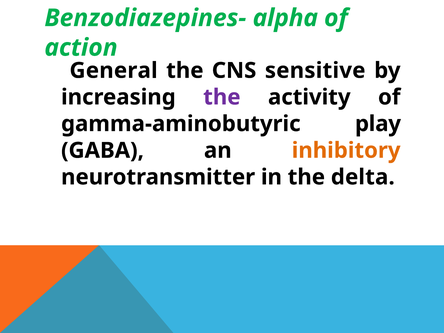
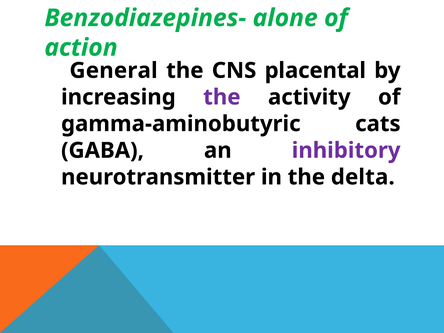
alpha: alpha -> alone
sensitive: sensitive -> placental
play: play -> cats
inhibitory colour: orange -> purple
